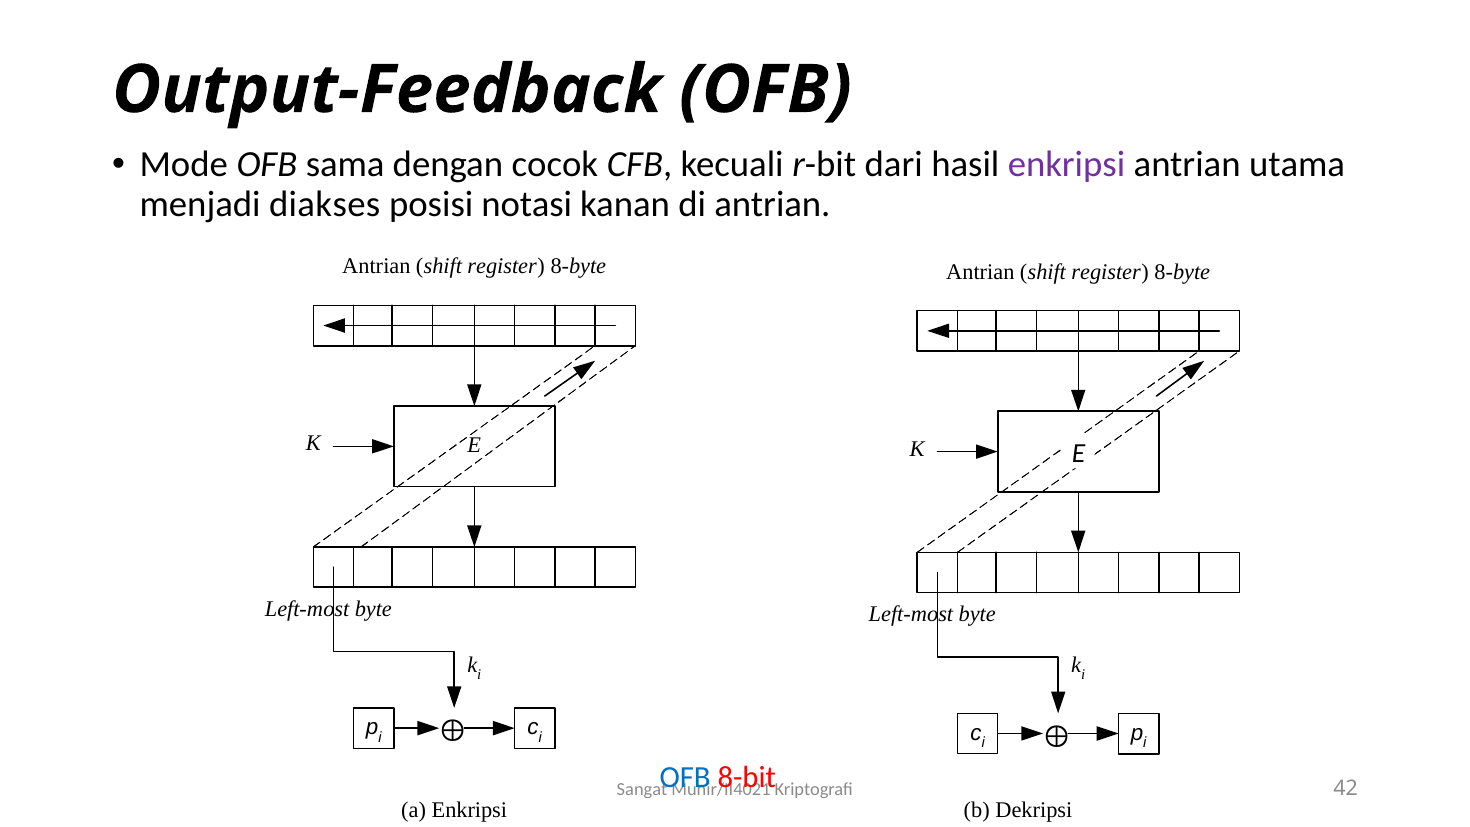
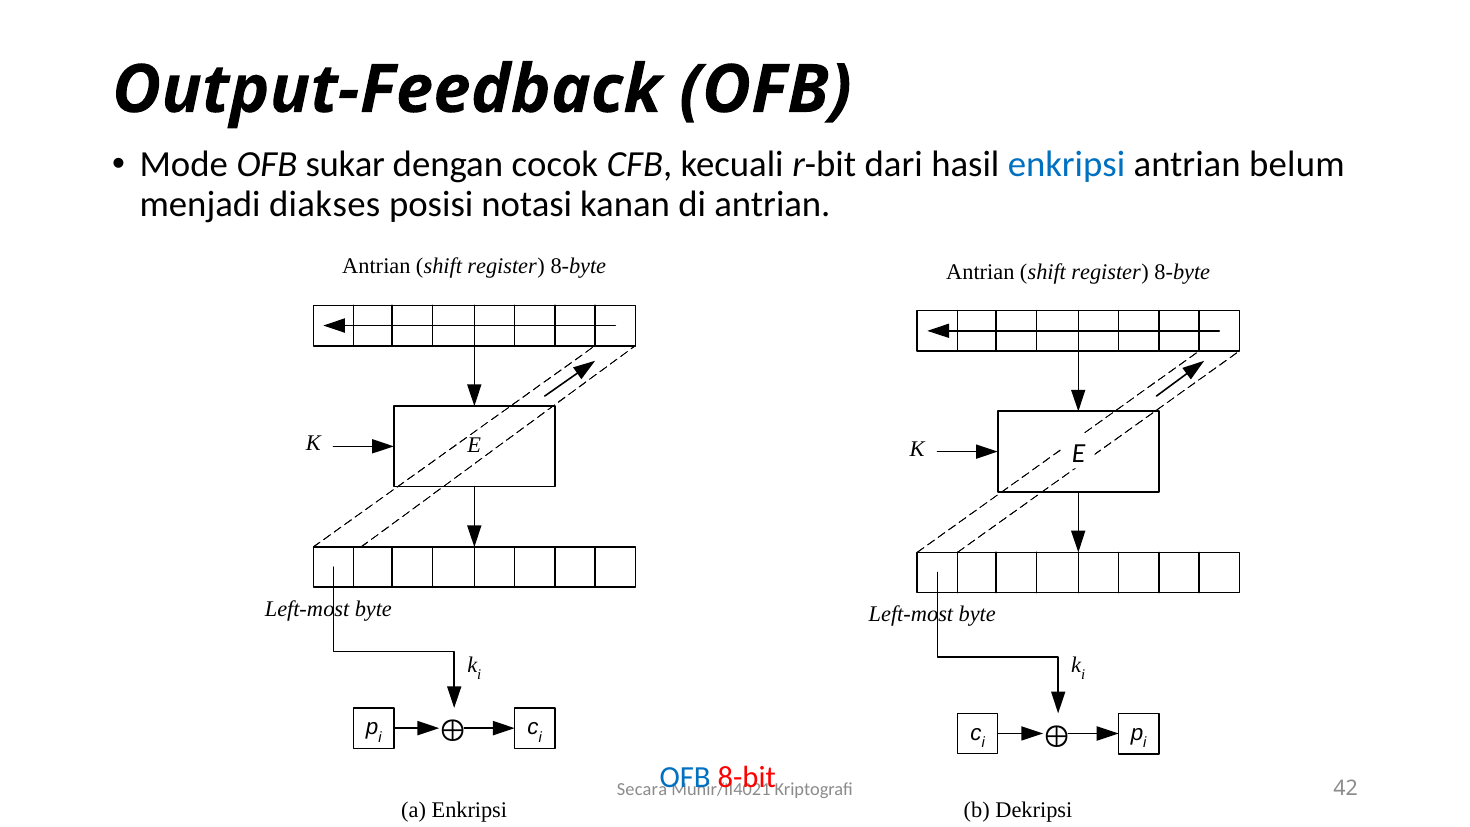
sama: sama -> sukar
enkripsi at (1066, 165) colour: purple -> blue
utama: utama -> belum
Sangat: Sangat -> Secara
